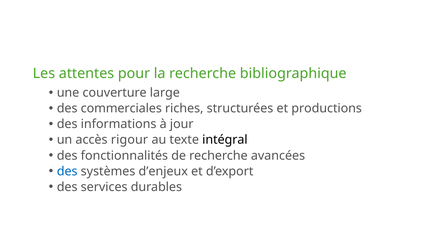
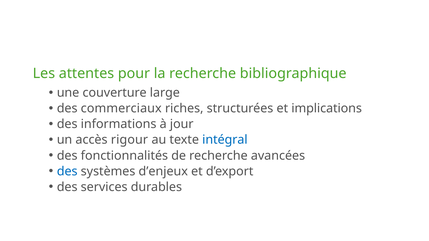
commerciales: commerciales -> commerciaux
productions: productions -> implications
intégral colour: black -> blue
